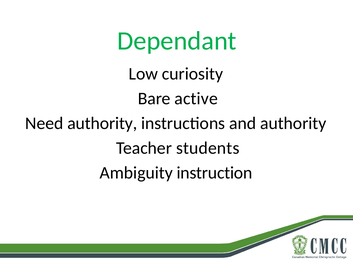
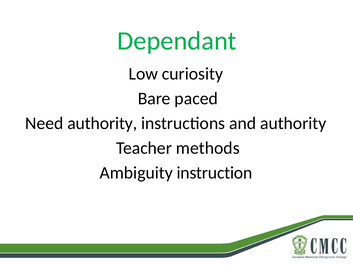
active: active -> paced
students: students -> methods
